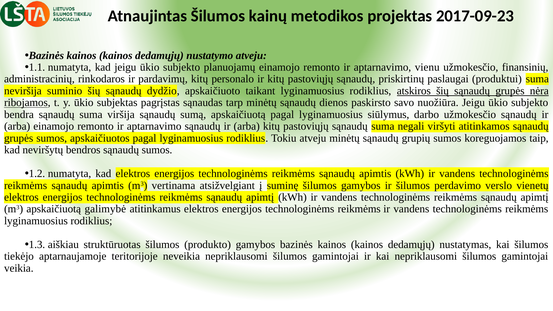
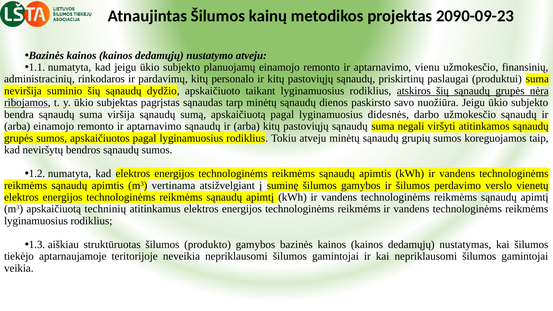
2017-09-23: 2017-09-23 -> 2090-09-23
siūlymus: siūlymus -> didesnės
galimybė: galimybė -> techninių
